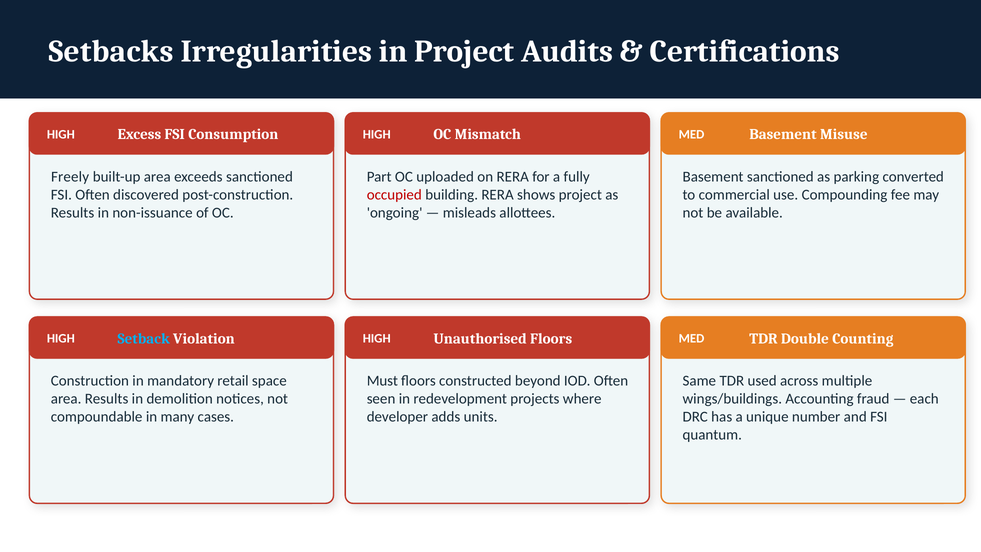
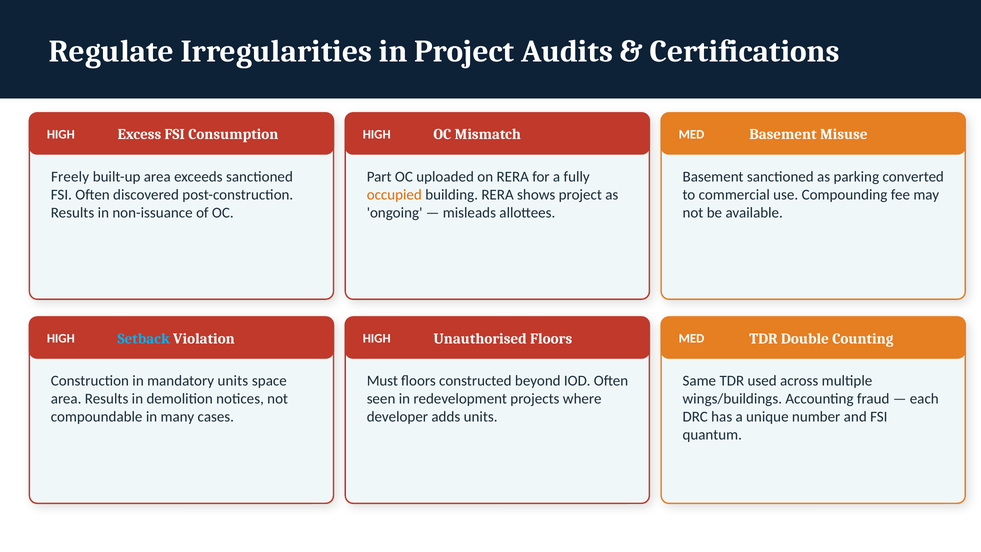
Setbacks: Setbacks -> Regulate
occupied colour: red -> orange
mandatory retail: retail -> units
